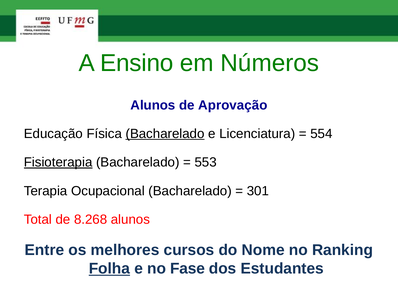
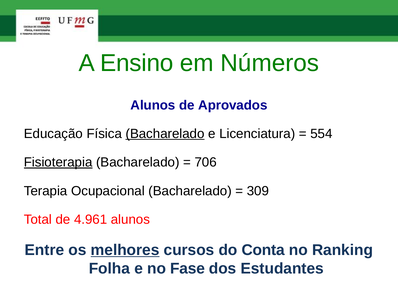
Aprovação: Aprovação -> Aprovados
553: 553 -> 706
301: 301 -> 309
8.268: 8.268 -> 4.961
melhores underline: none -> present
Nome: Nome -> Conta
Folha underline: present -> none
